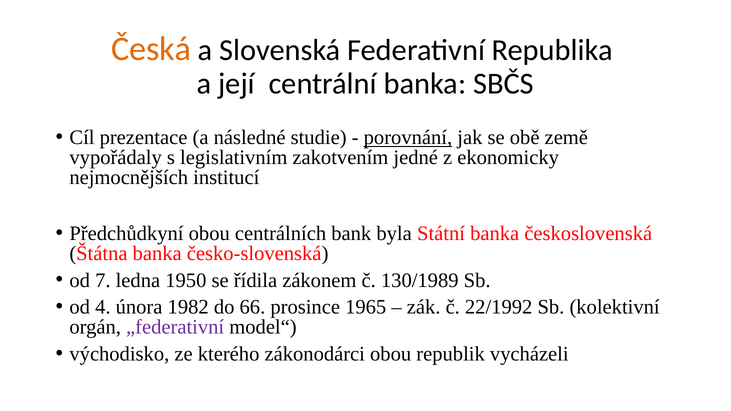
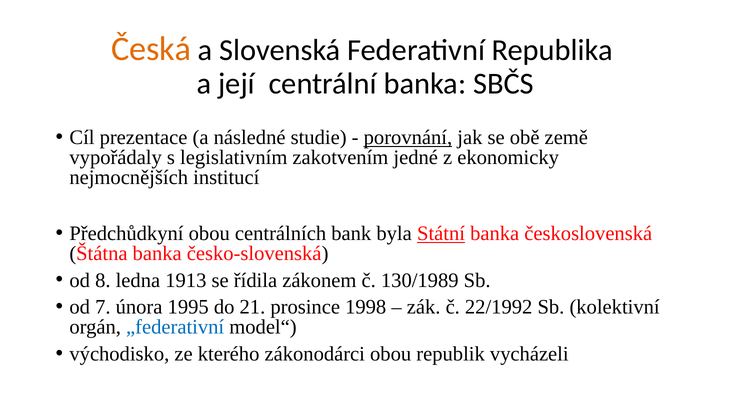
Státní underline: none -> present
7: 7 -> 8
1950: 1950 -> 1913
4: 4 -> 7
1982: 1982 -> 1995
66: 66 -> 21
1965: 1965 -> 1998
„federativní colour: purple -> blue
